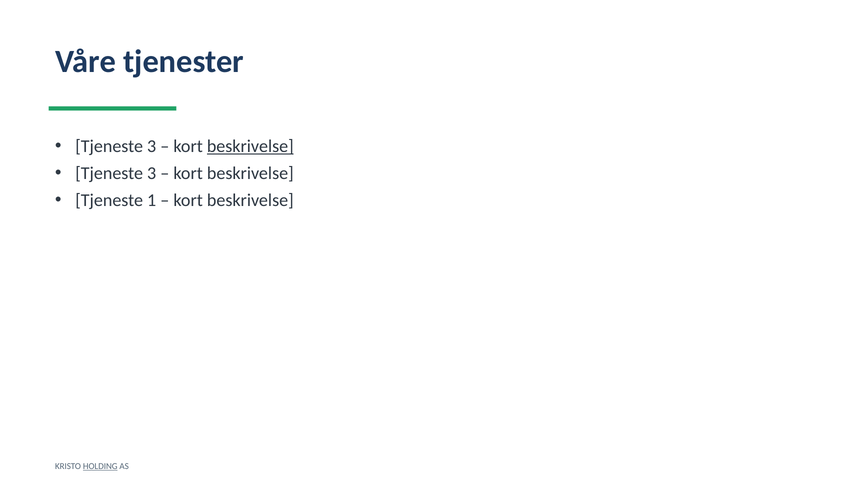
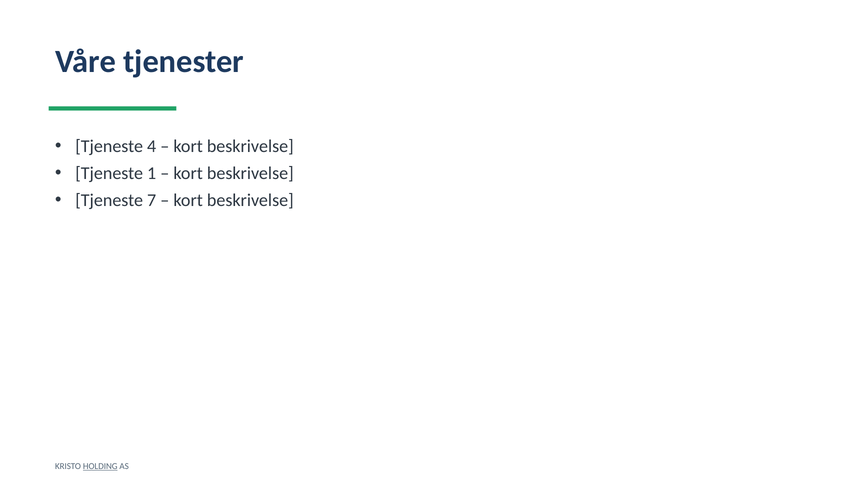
3 at (152, 147): 3 -> 4
beskrivelse at (250, 147) underline: present -> none
3 at (152, 174): 3 -> 1
1: 1 -> 7
